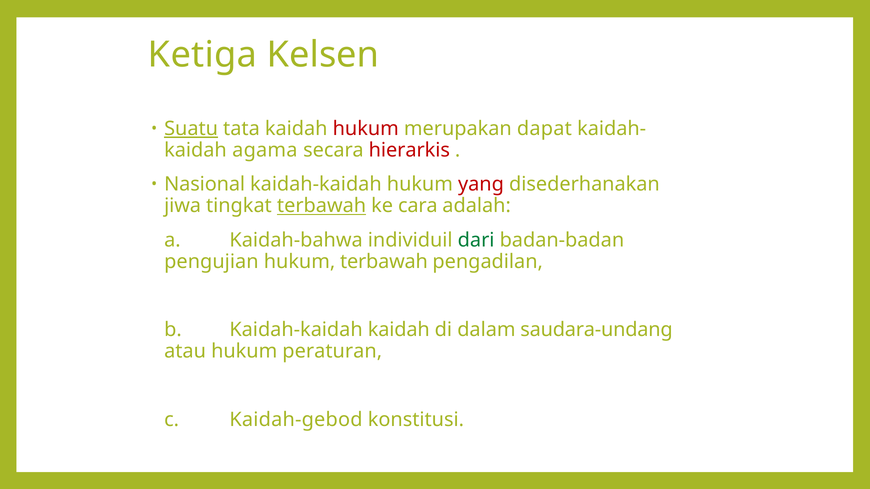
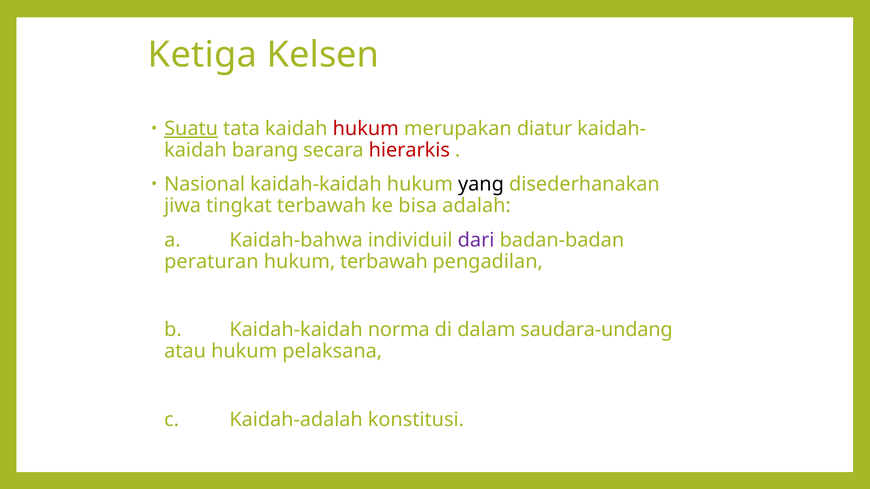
dapat: dapat -> diatur
agama: agama -> barang
yang colour: red -> black
terbawah at (322, 206) underline: present -> none
cara: cara -> bisa
dari colour: green -> purple
pengujian: pengujian -> peraturan
Kaidah-kaidah kaidah: kaidah -> norma
peraturan: peraturan -> pelaksana
Kaidah-gebod: Kaidah-gebod -> Kaidah-adalah
